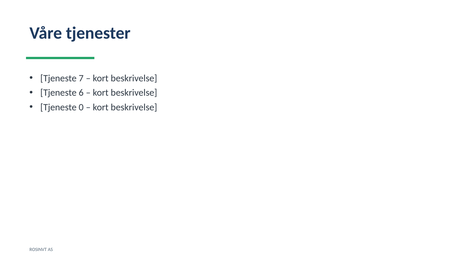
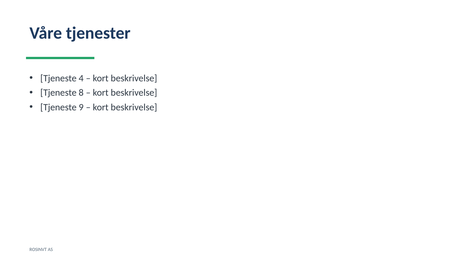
7: 7 -> 4
6: 6 -> 8
0: 0 -> 9
